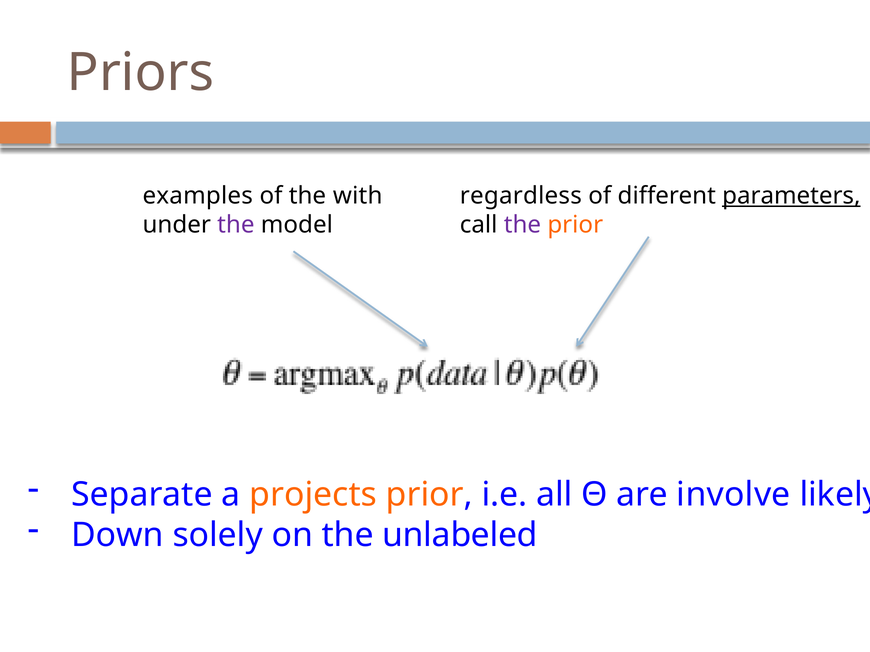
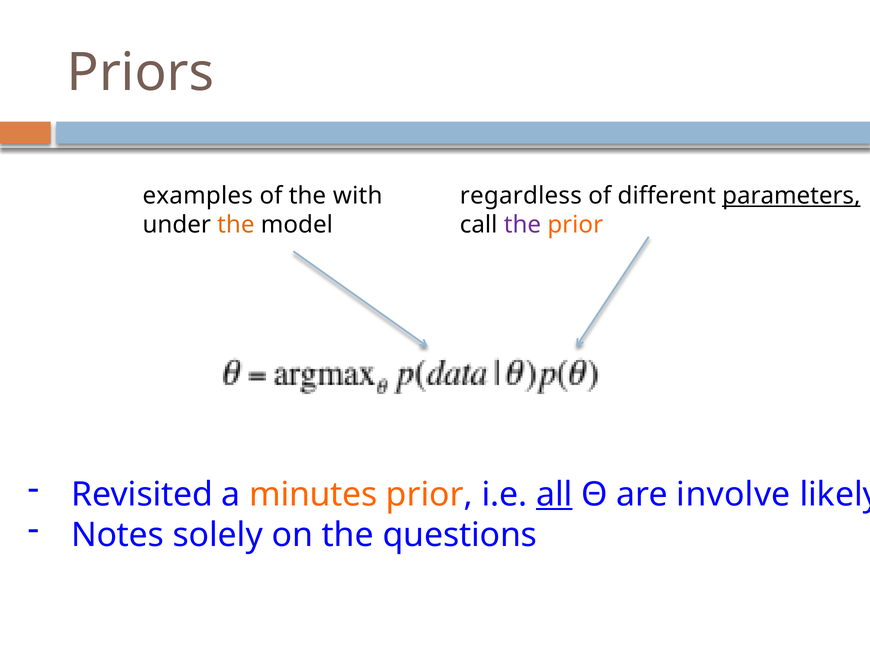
the at (236, 225) colour: purple -> orange
Separate: Separate -> Revisited
projects: projects -> minutes
all underline: none -> present
Down: Down -> Notes
unlabeled: unlabeled -> questions
